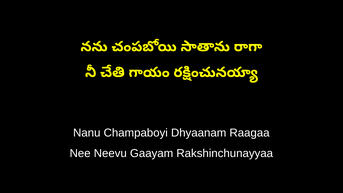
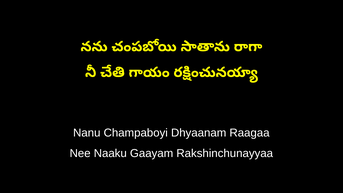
Neevu: Neevu -> Naaku
